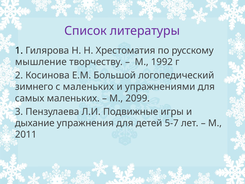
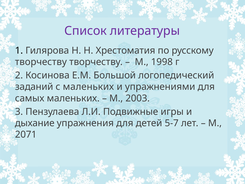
мышление at (41, 62): мышление -> творчеству
1992: 1992 -> 1998
зимнего: зимнего -> заданий
2099: 2099 -> 2003
2011: 2011 -> 2071
